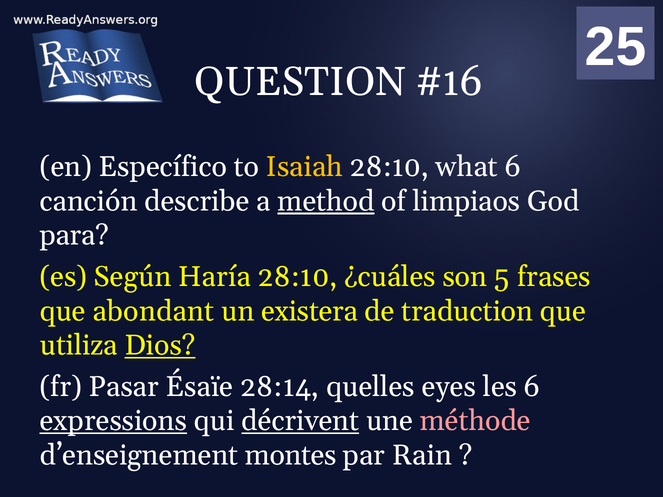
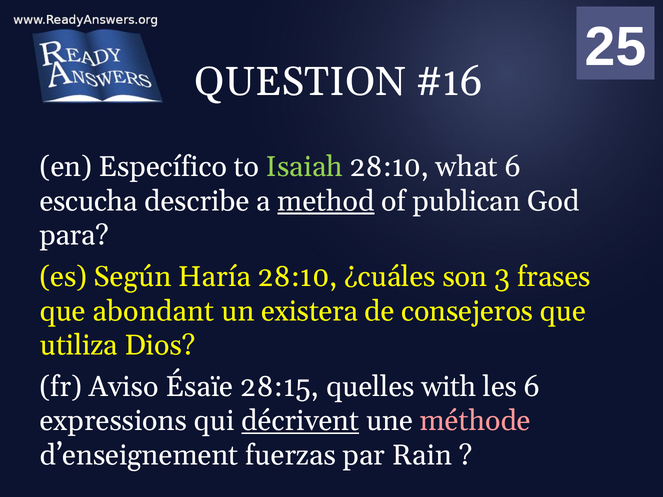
Isaiah colour: yellow -> light green
canción: canción -> escucha
limpiaos: limpiaos -> publican
5: 5 -> 3
traduction: traduction -> consejeros
Dios underline: present -> none
Pasar: Pasar -> Aviso
28:14: 28:14 -> 28:15
eyes: eyes -> with
expressions underline: present -> none
montes: montes -> fuerzas
